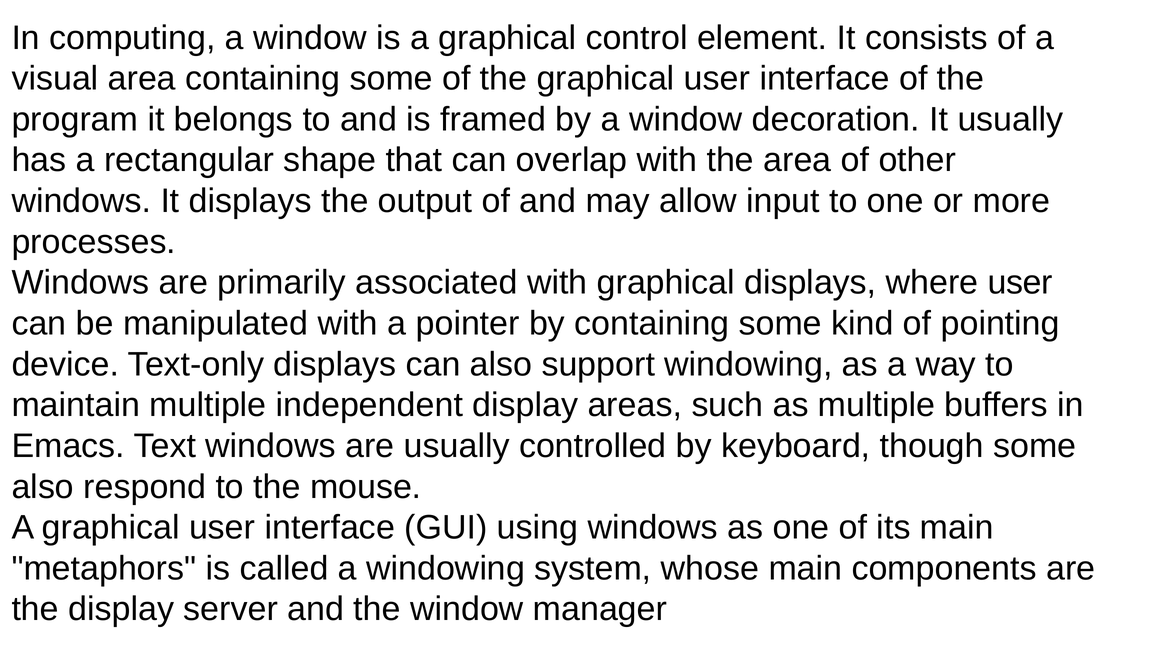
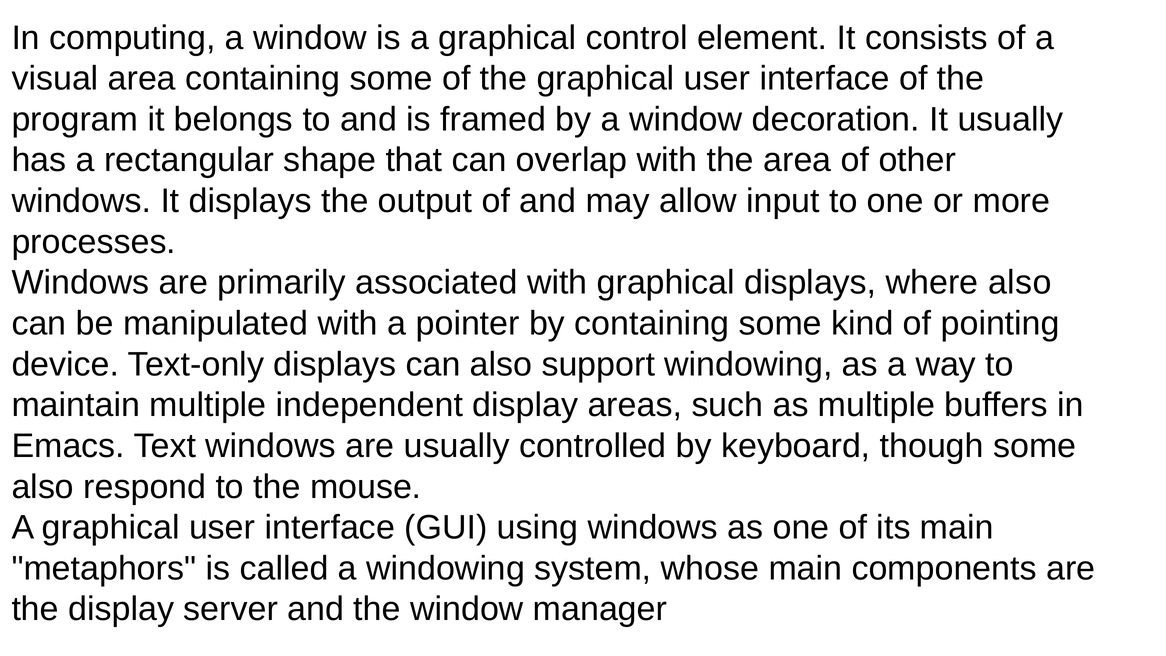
where user: user -> also
